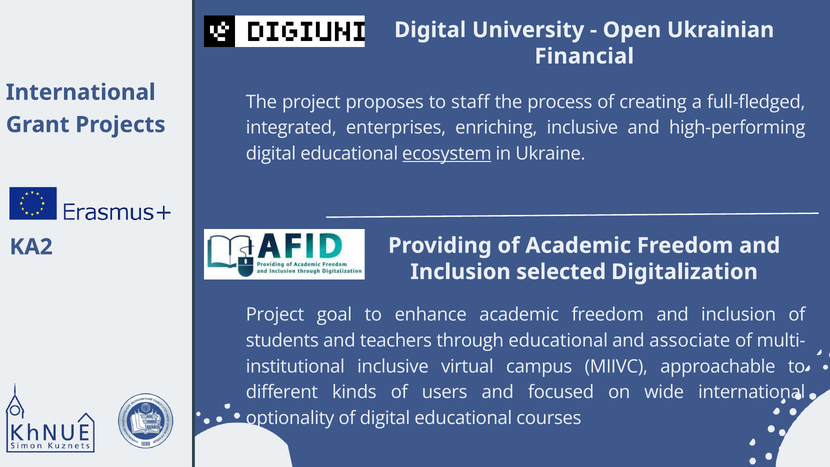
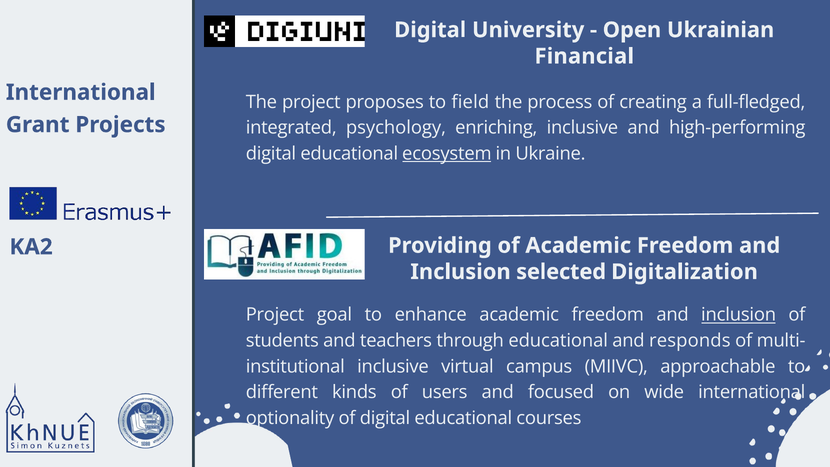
staff: staff -> field
enterprises: enterprises -> psychology
inclusion at (739, 315) underline: none -> present
associate: associate -> responds
